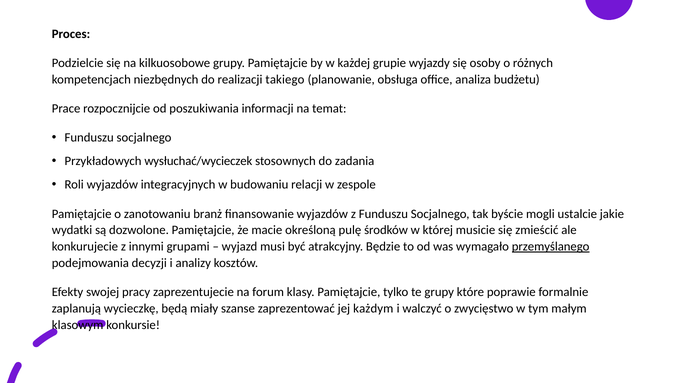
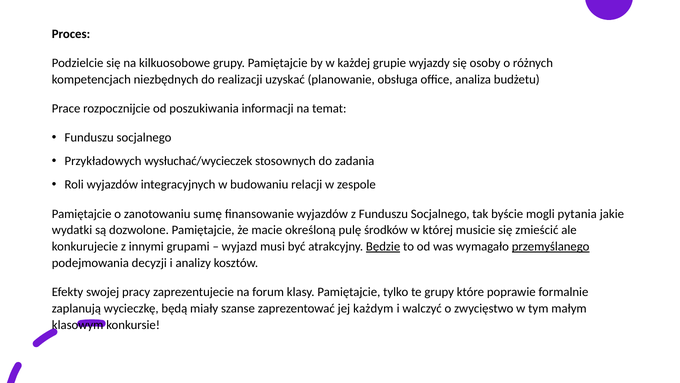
takiego: takiego -> uzyskać
branż: branż -> sumę
ustalcie: ustalcie -> pytania
Będzie underline: none -> present
